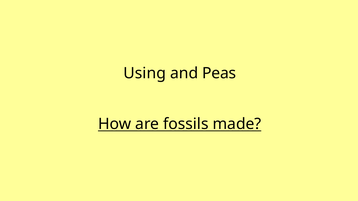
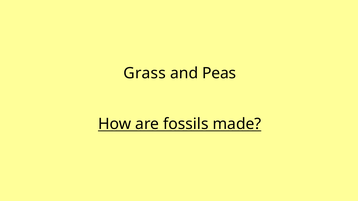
Using: Using -> Grass
